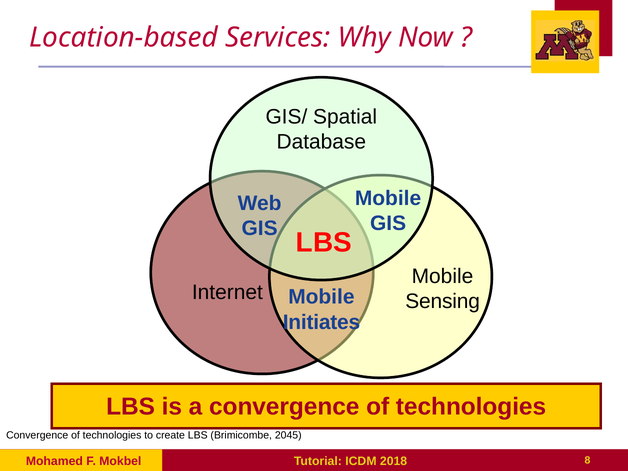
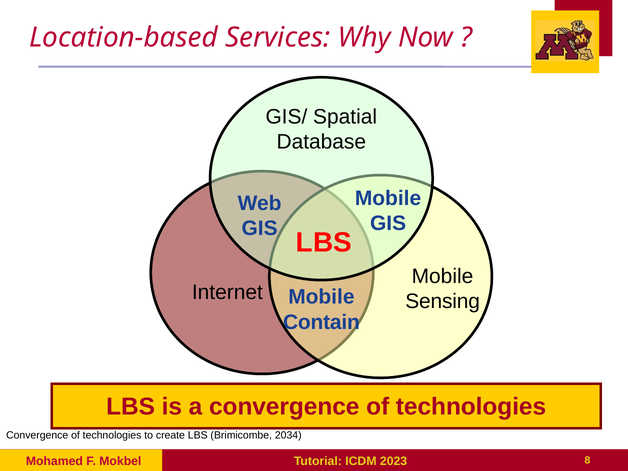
Initiates: Initiates -> Contain
2045: 2045 -> 2034
2018: 2018 -> 2023
